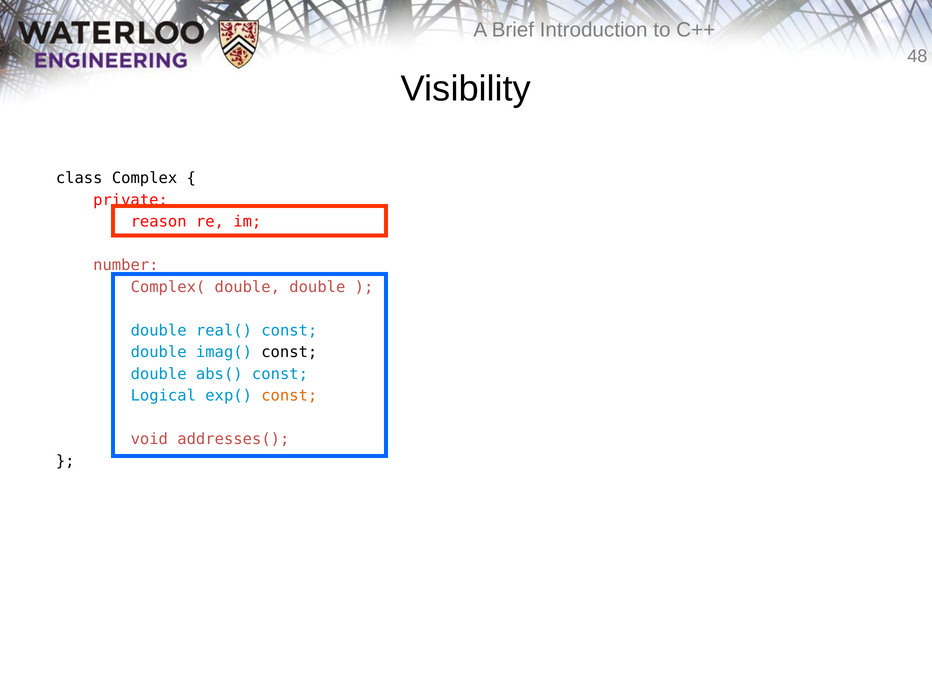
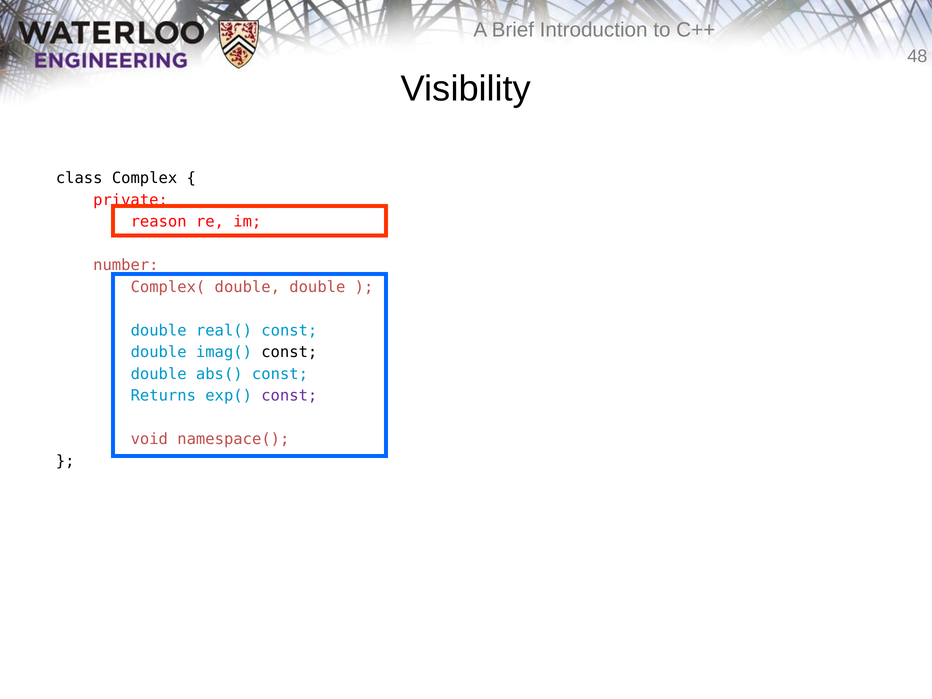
Logical: Logical -> Returns
const at (289, 396) colour: orange -> purple
addresses(: addresses( -> namespace(
